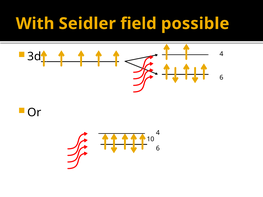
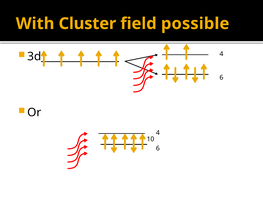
Seidler: Seidler -> Cluster
